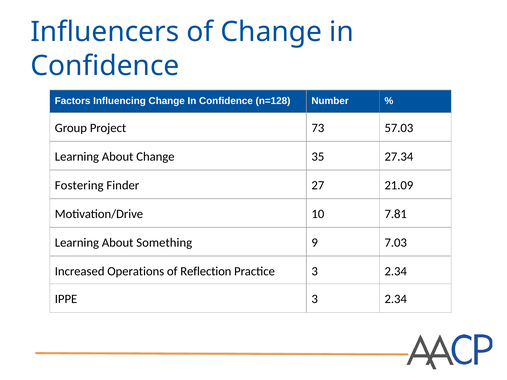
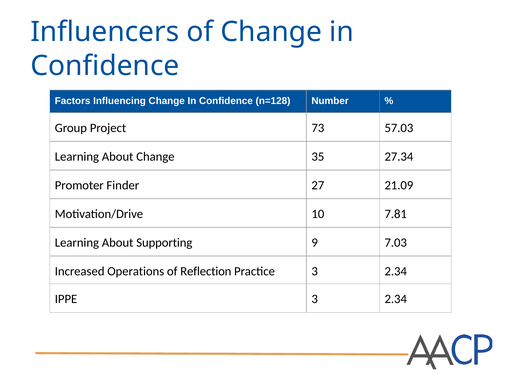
Fostering: Fostering -> Promoter
Something: Something -> Supporting
